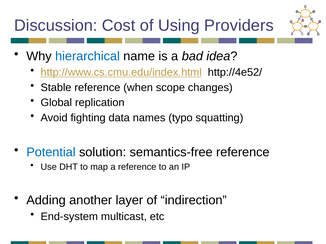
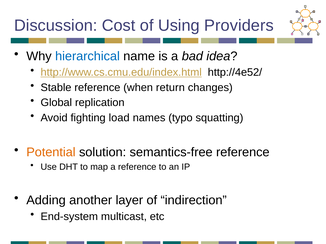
scope: scope -> return
data: data -> load
Potential colour: blue -> orange
